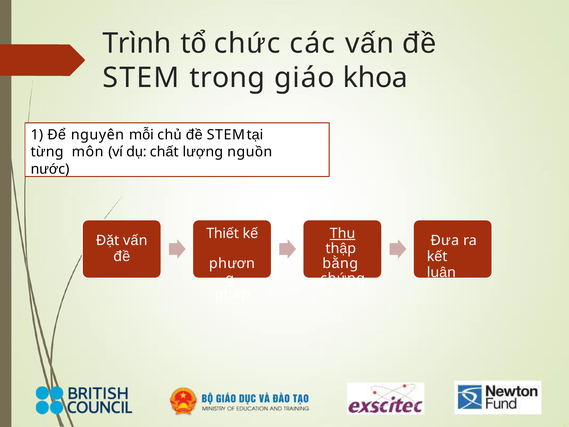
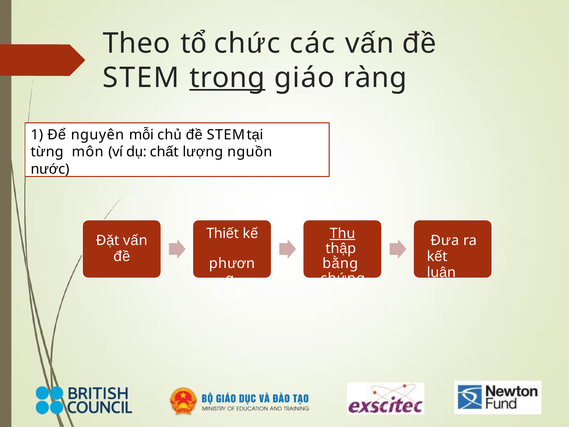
Trình: Trình -> Theo
trong underline: none -> present
khoa: khoa -> ràng
